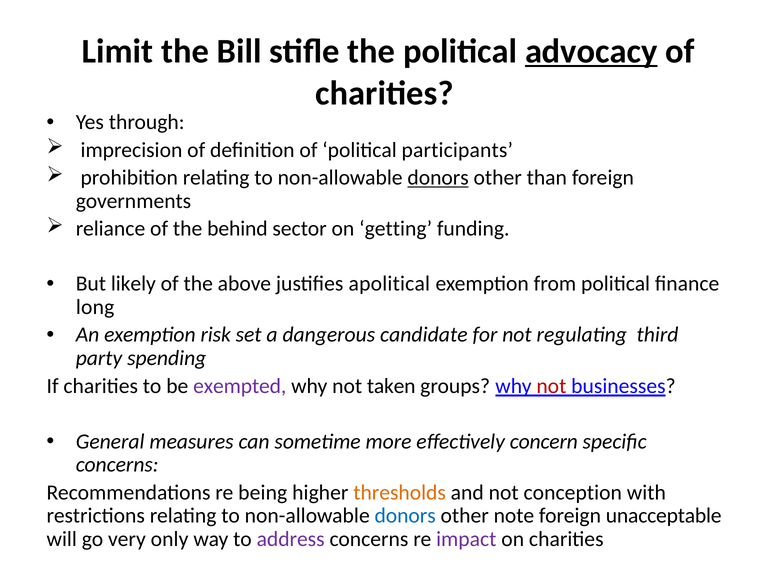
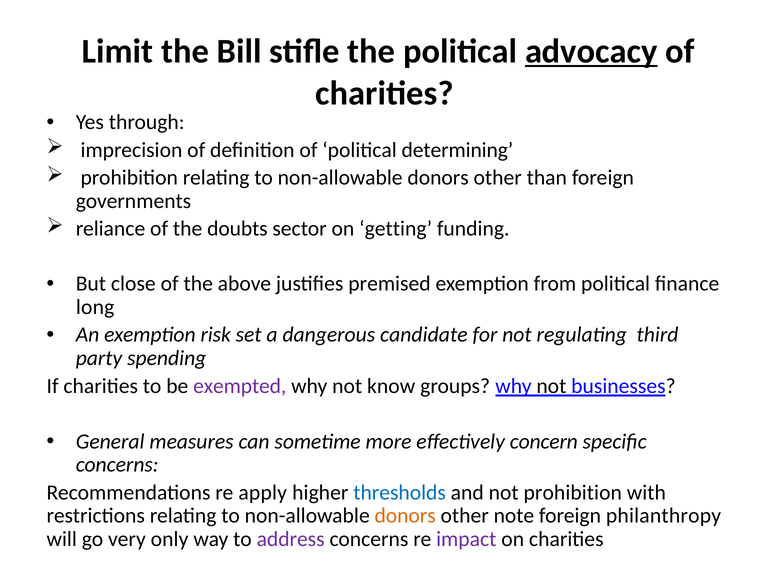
participants: participants -> determining
donors at (438, 178) underline: present -> none
behind: behind -> doubts
likely: likely -> close
apolitical: apolitical -> premised
taken: taken -> know
not at (551, 386) colour: red -> black
being: being -> apply
thresholds colour: orange -> blue
not conception: conception -> prohibition
donors at (405, 516) colour: blue -> orange
unacceptable: unacceptable -> philanthropy
